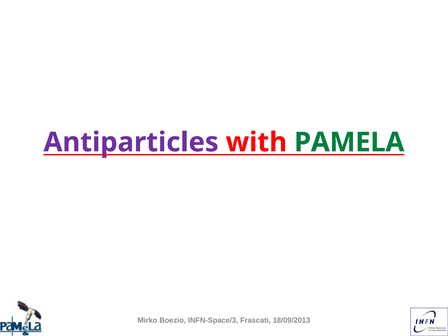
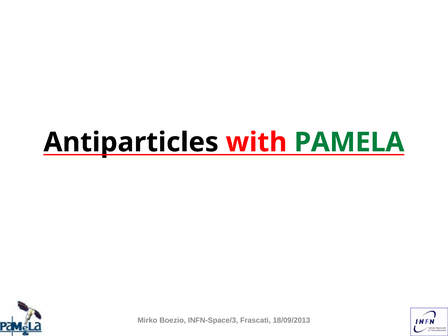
Antiparticles colour: purple -> black
